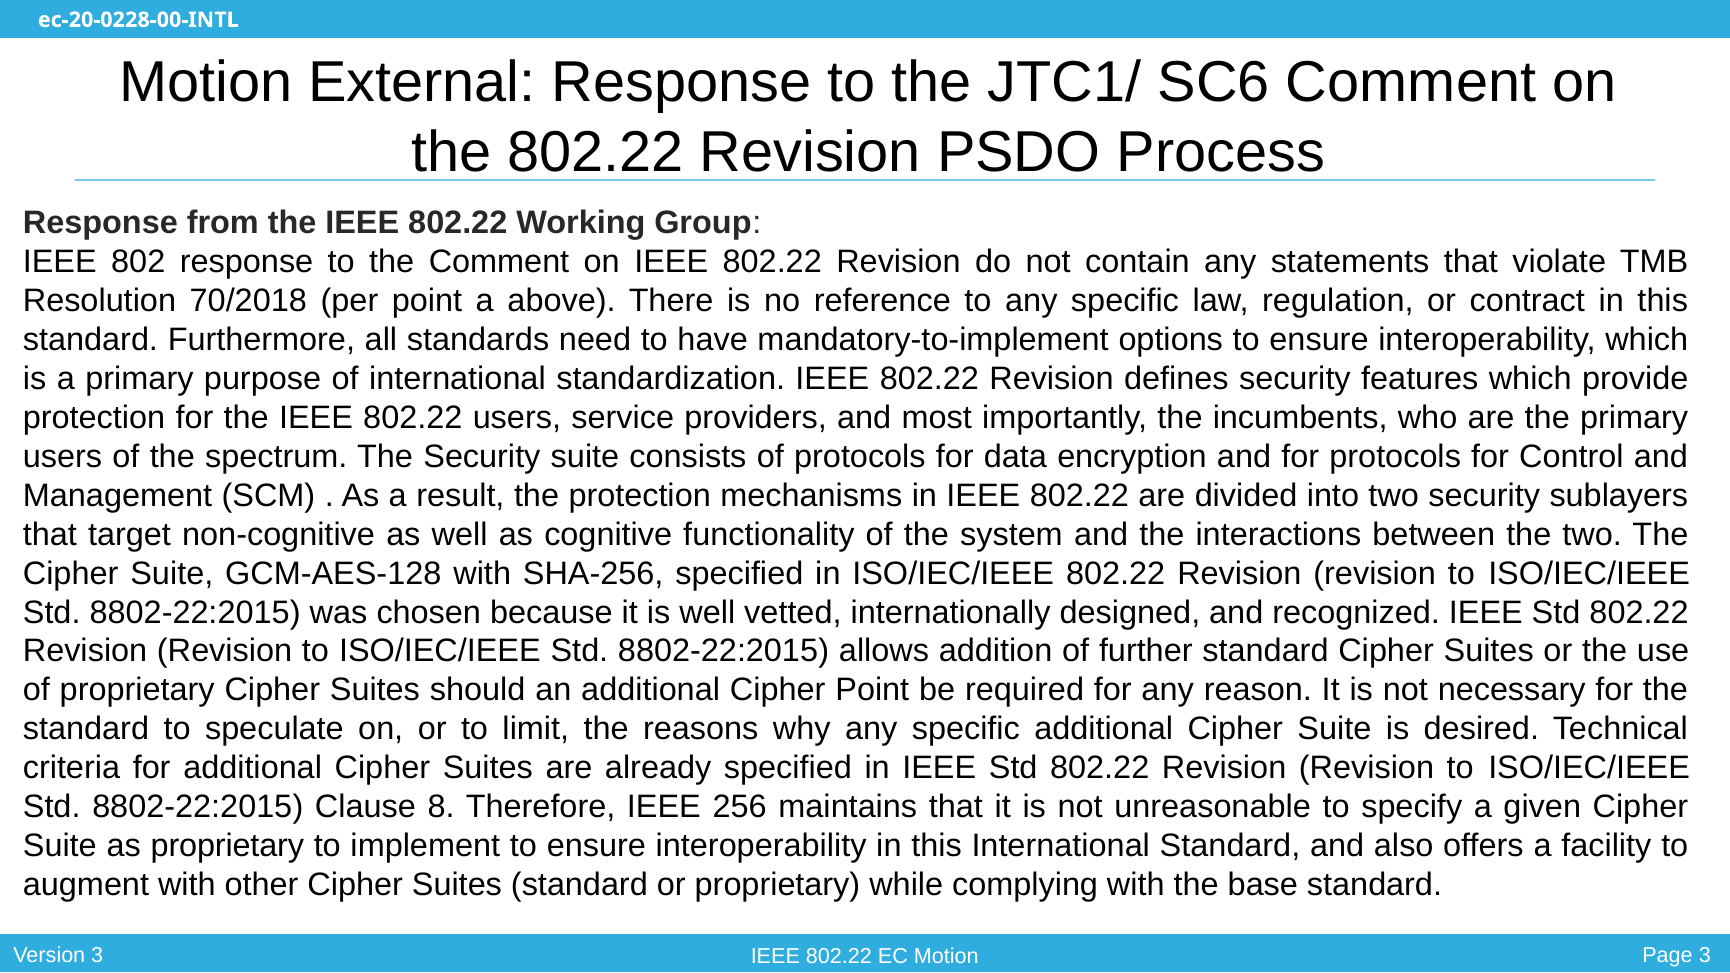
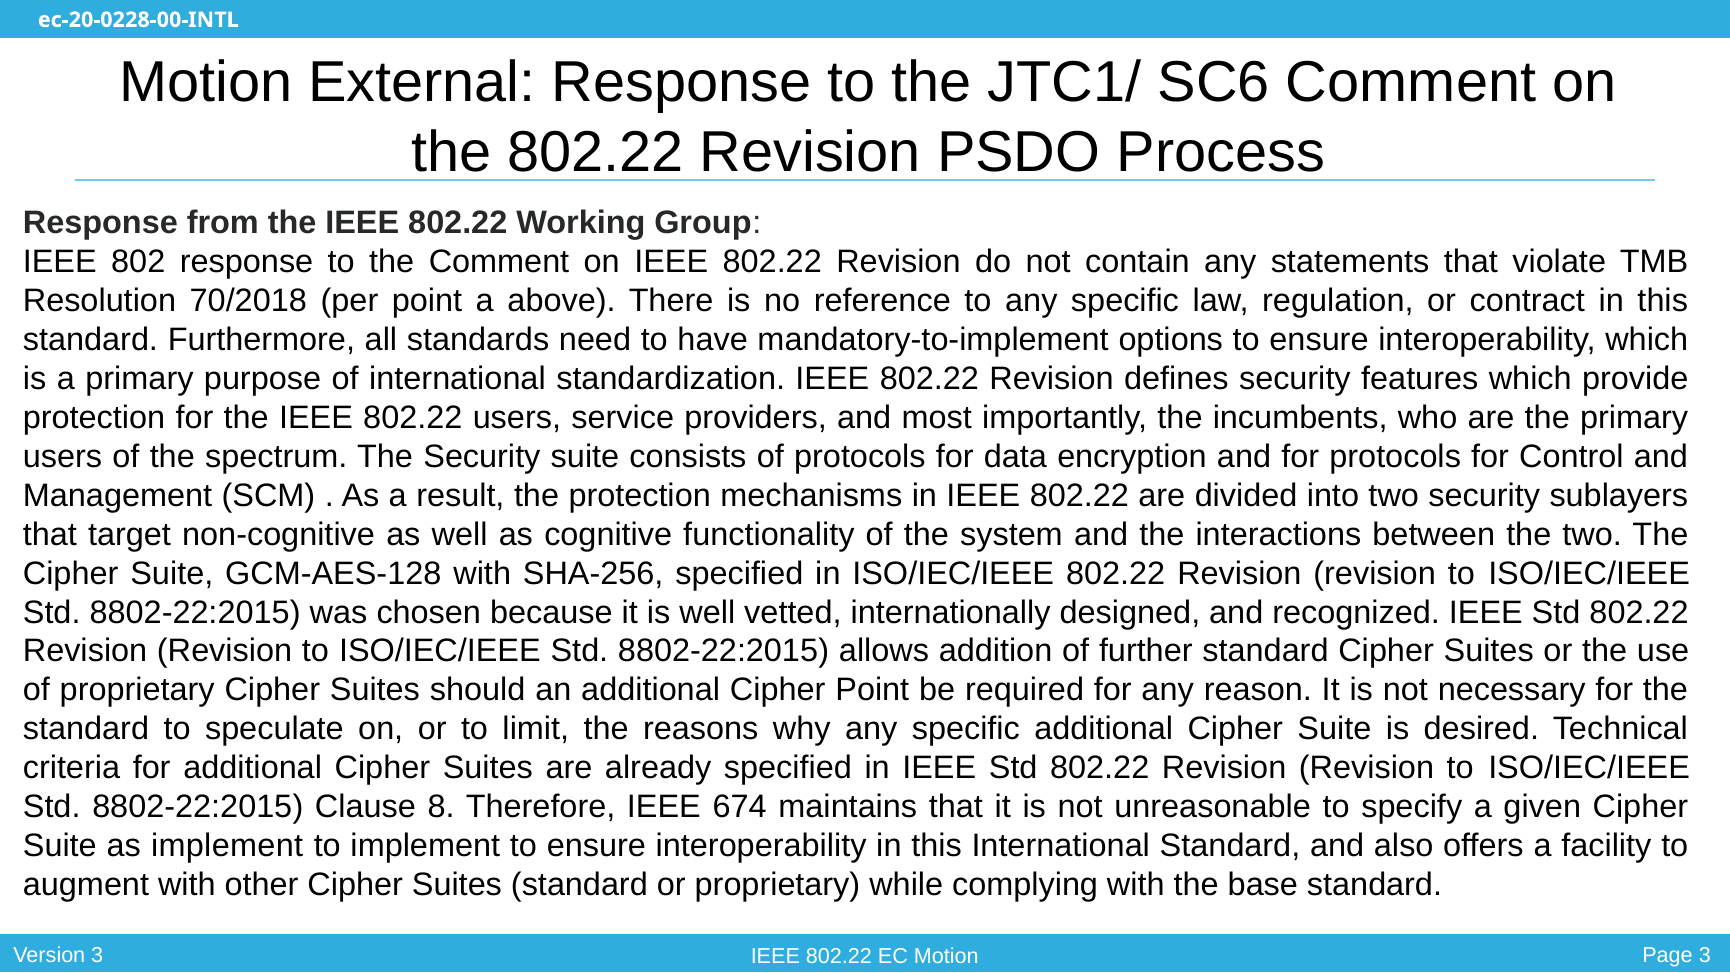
256: 256 -> 674
as proprietary: proprietary -> implement
